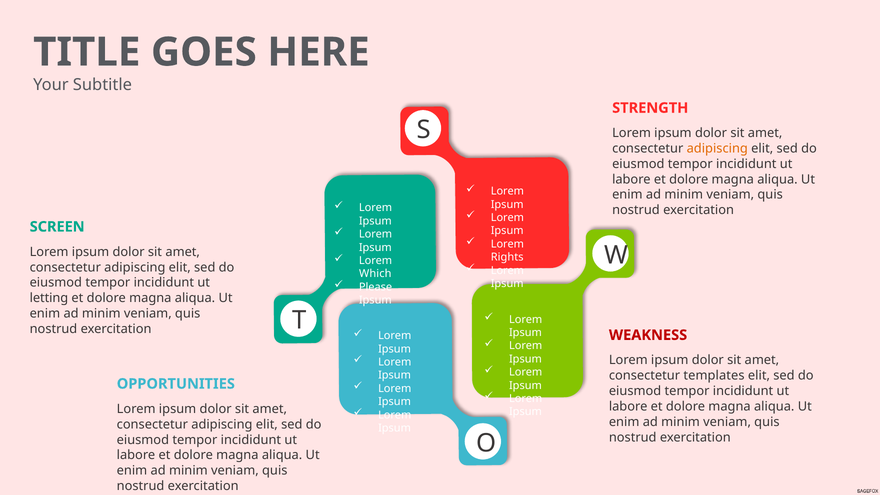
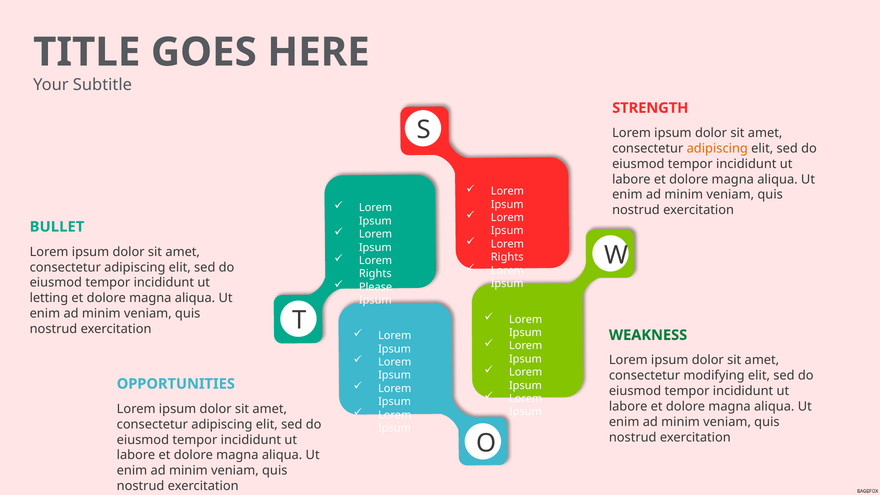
SCREEN: SCREEN -> BULLET
Which at (375, 274): Which -> Rights
WEAKNESS colour: red -> green
templates: templates -> modifying
